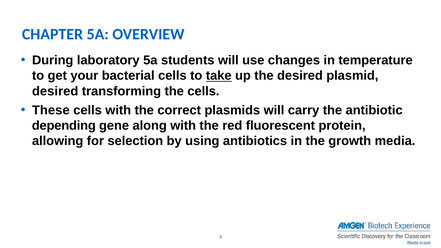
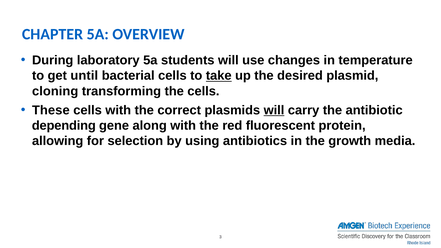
your: your -> until
desired at (55, 91): desired -> cloning
will at (274, 110) underline: none -> present
